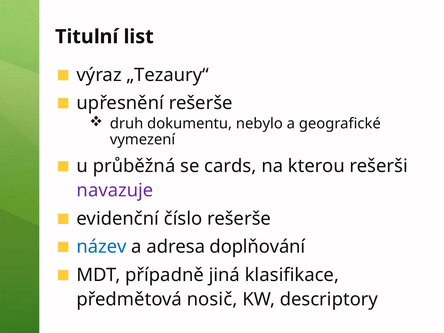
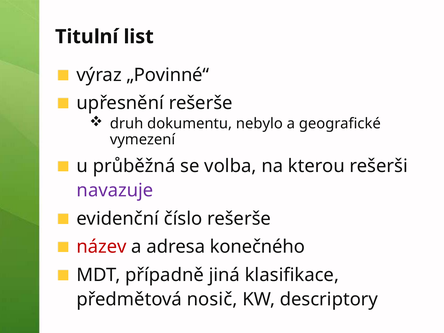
„Tezaury“: „Tezaury“ -> „Povinné“
cards: cards -> volba
název colour: blue -> red
doplňování: doplňování -> konečného
